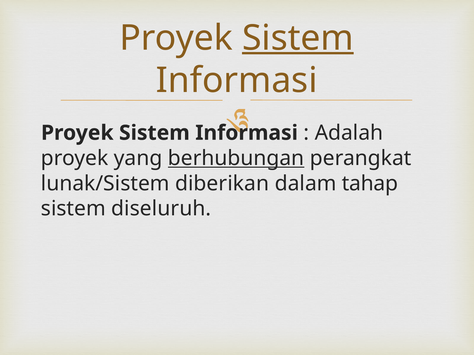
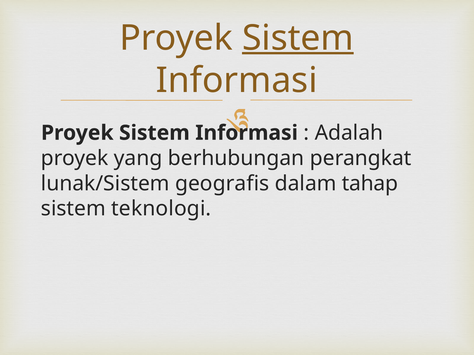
berhubungan underline: present -> none
diberikan: diberikan -> geografis
diseluruh: diseluruh -> teknologi
